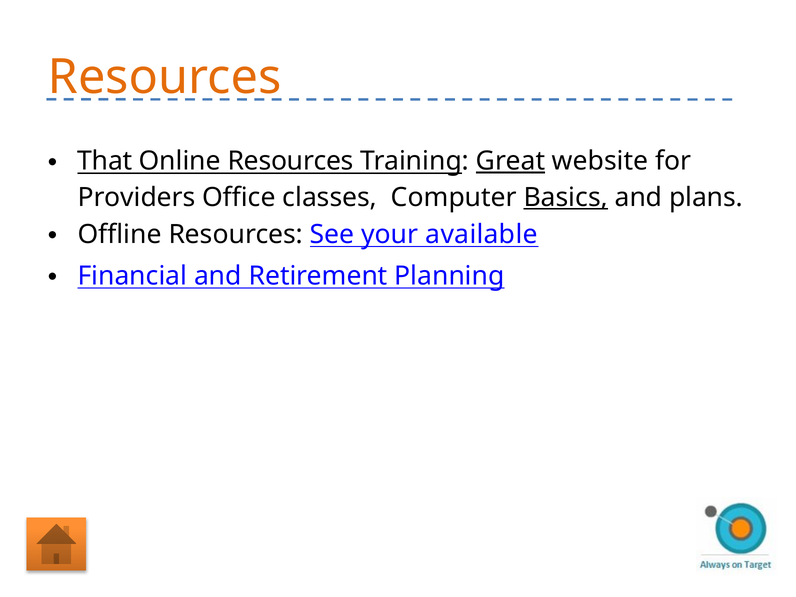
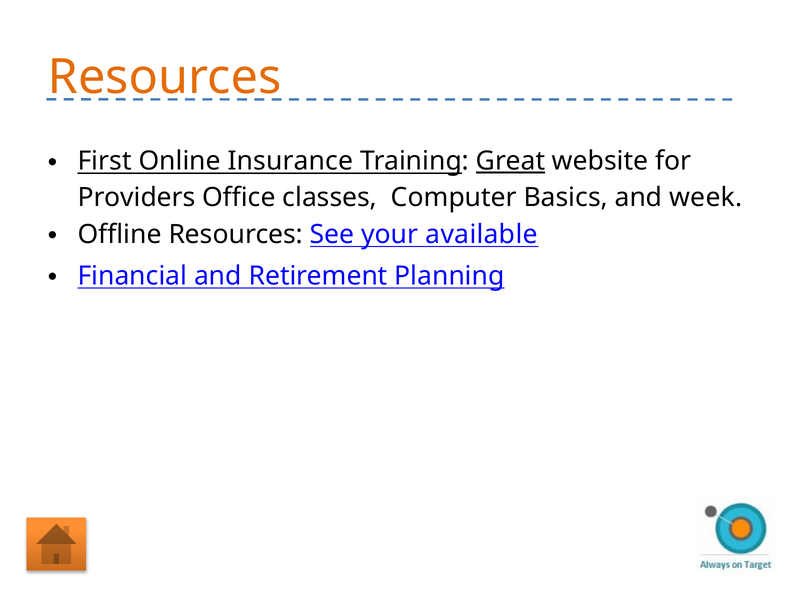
That: That -> First
Online Resources: Resources -> Insurance
Basics underline: present -> none
plans: plans -> week
